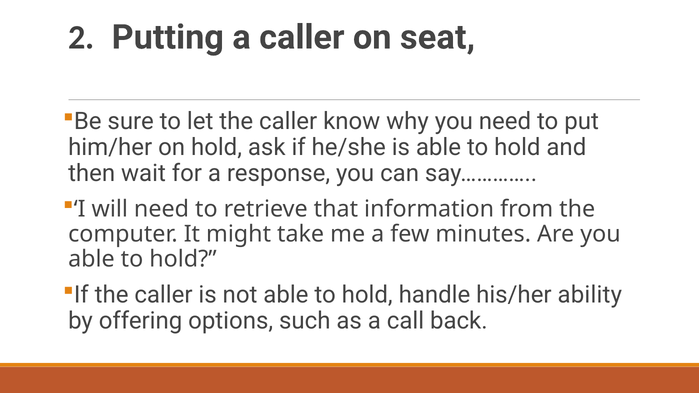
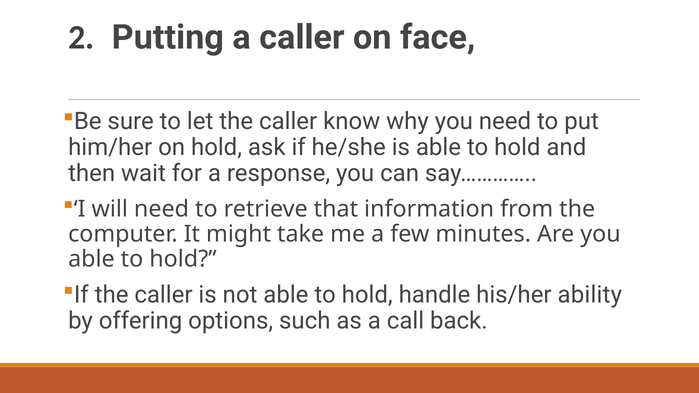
seat: seat -> face
